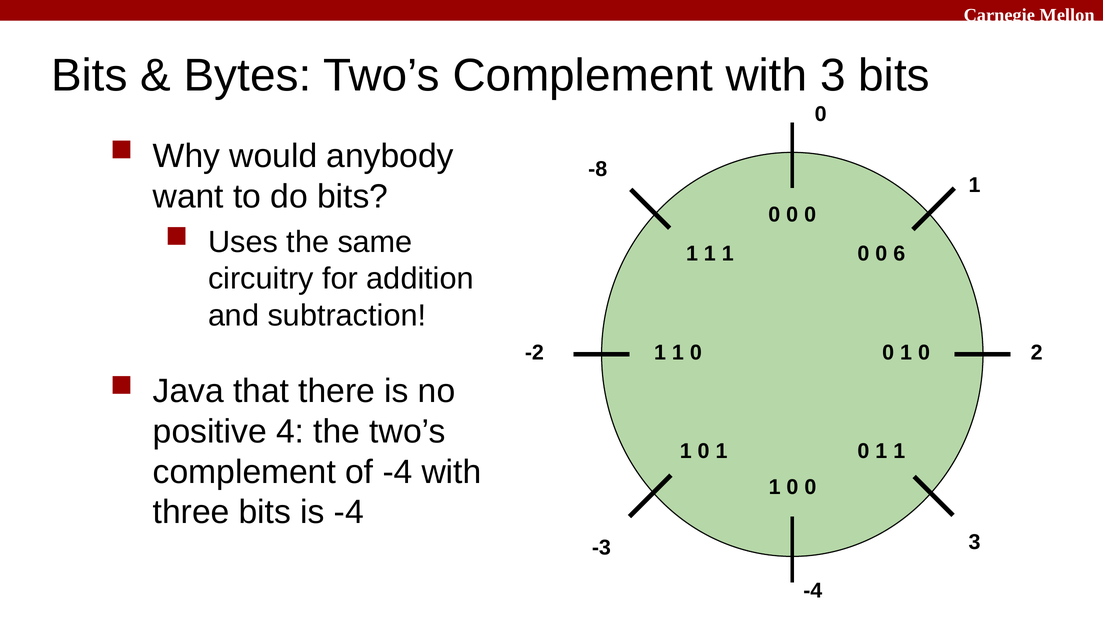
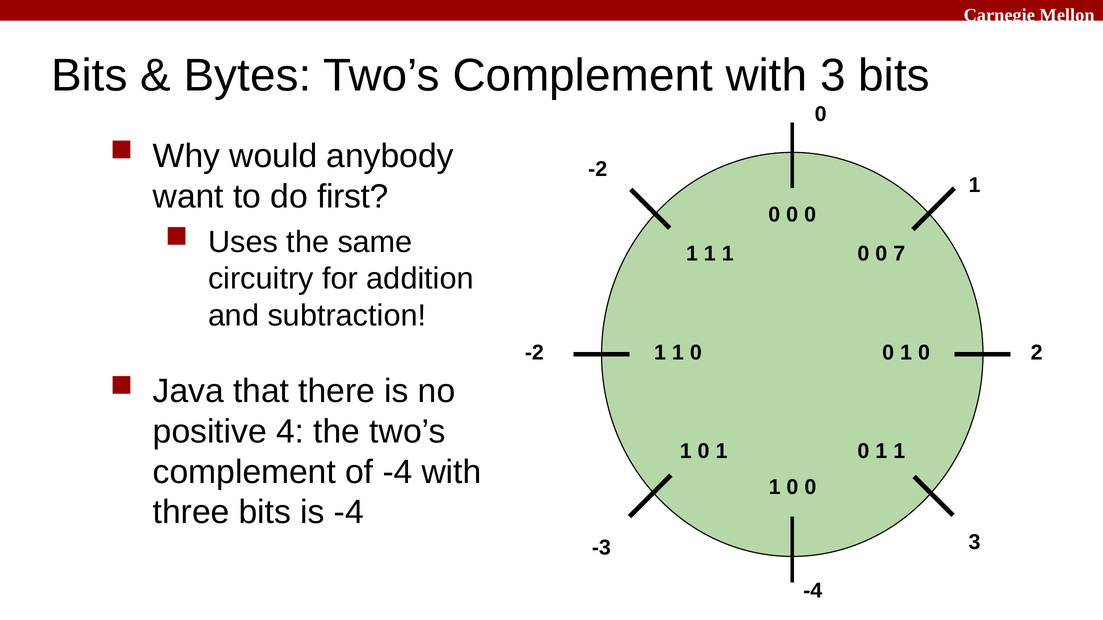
-8 at (598, 169): -8 -> -2
do bits: bits -> first
6: 6 -> 7
